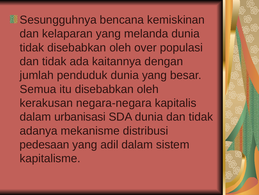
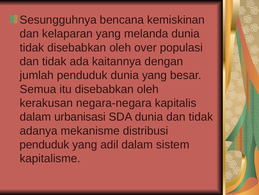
pedesaan at (44, 144): pedesaan -> penduduk
